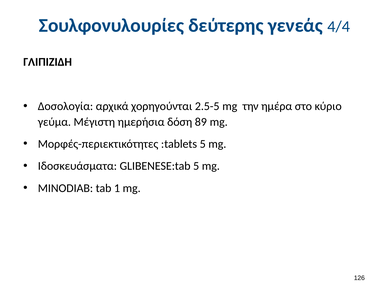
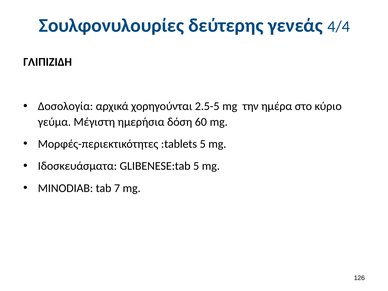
89: 89 -> 60
1: 1 -> 7
